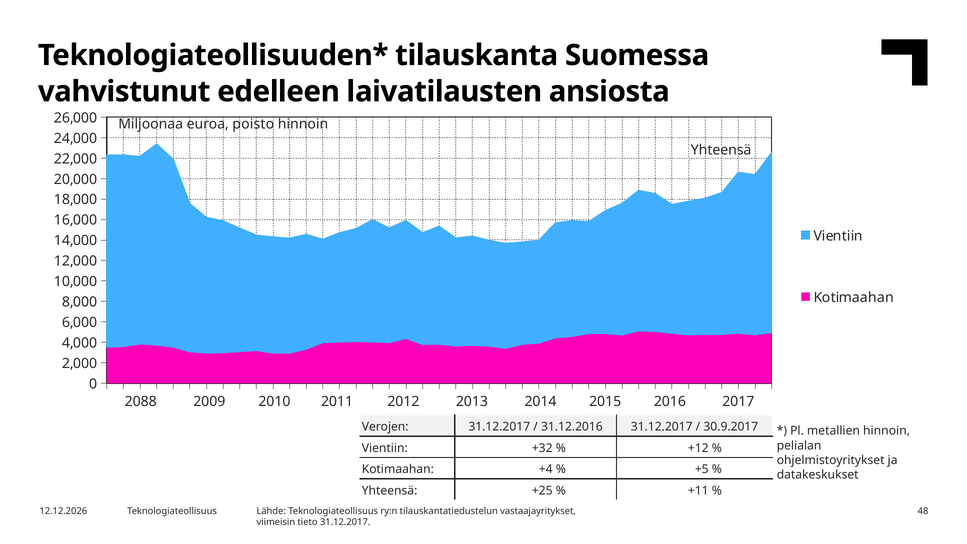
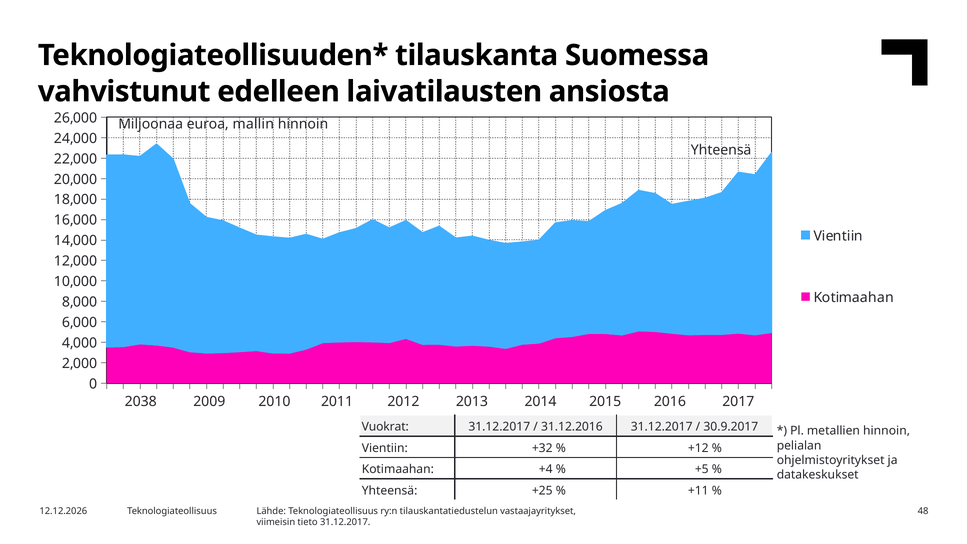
poisto: poisto -> mallin
2088: 2088 -> 2038
Verojen: Verojen -> Vuokrat
